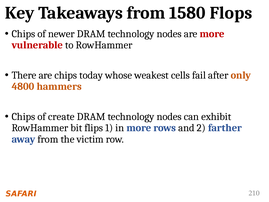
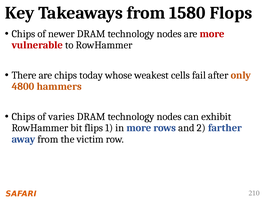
create: create -> varies
